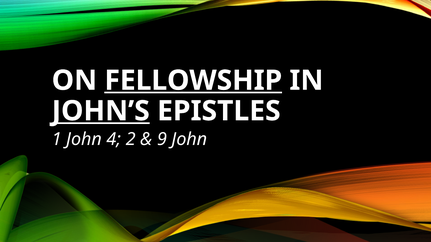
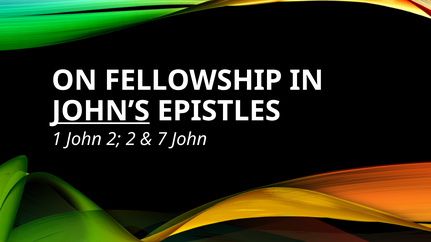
FELLOWSHIP underline: present -> none
John 4: 4 -> 2
9: 9 -> 7
